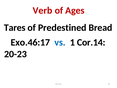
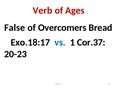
Tares: Tares -> False
Predestined: Predestined -> Overcomers
Exo.46:17: Exo.46:17 -> Exo.18:17
Cor.14: Cor.14 -> Cor.37
